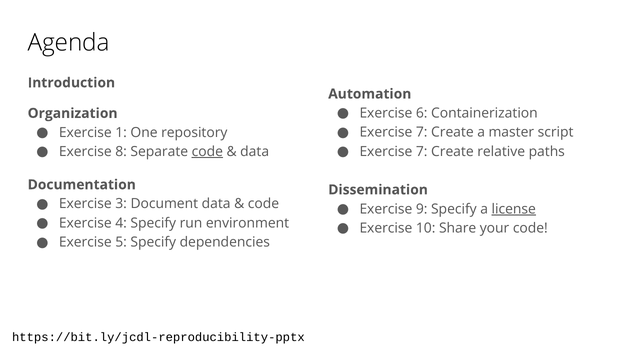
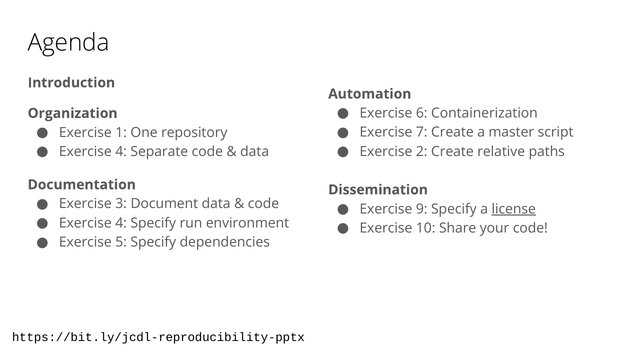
7 at (422, 151): 7 -> 2
8 at (121, 152): 8 -> 4
code at (207, 152) underline: present -> none
